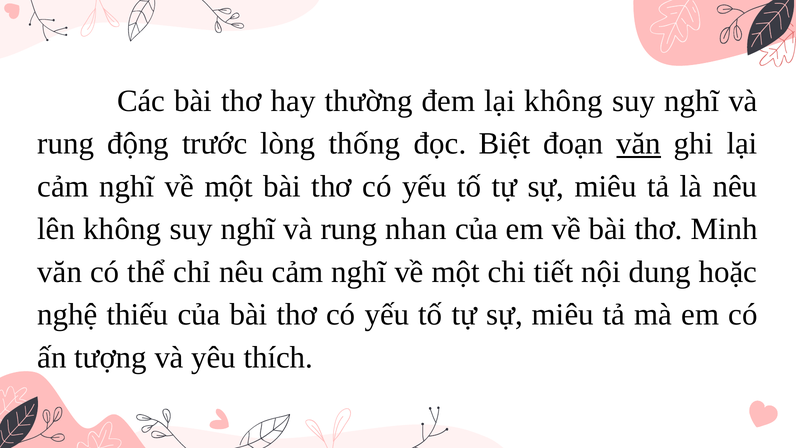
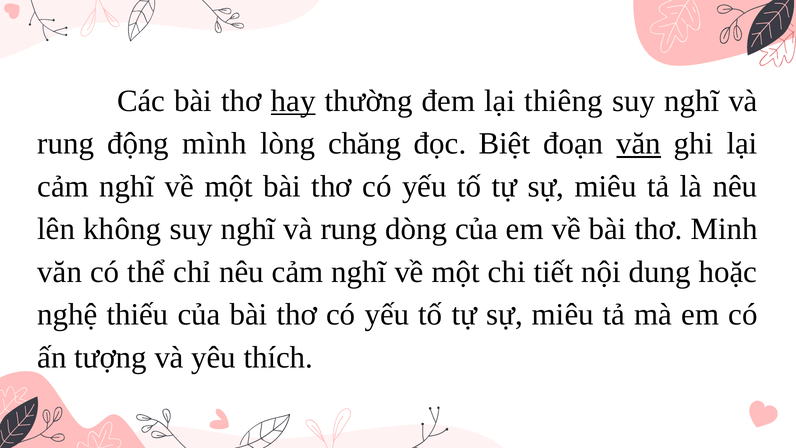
hay underline: none -> present
lại không: không -> thiêng
trước: trước -> mình
thống: thống -> chăng
nhan: nhan -> dòng
